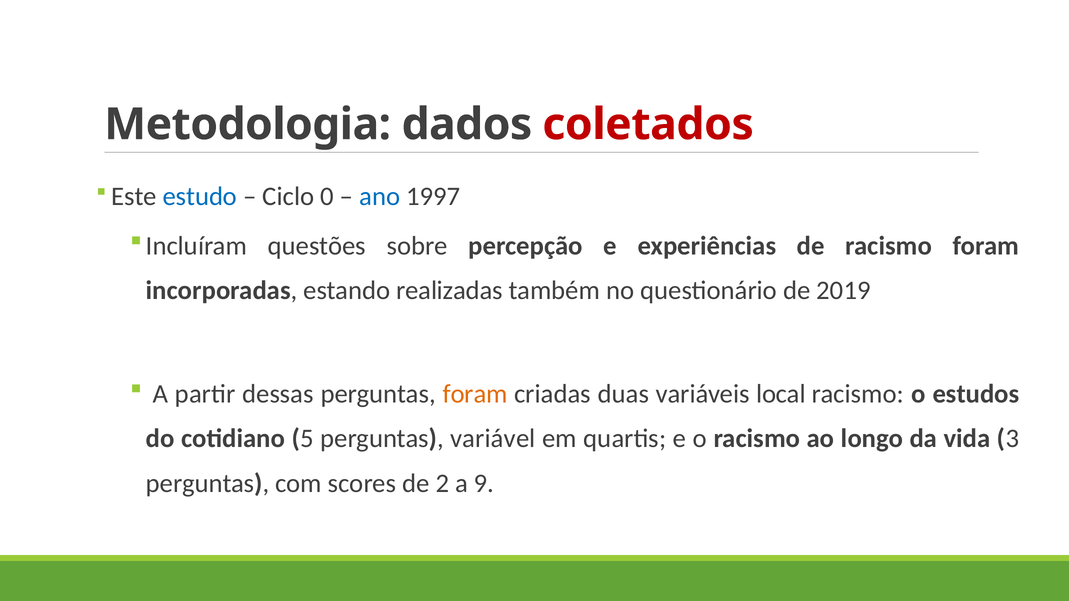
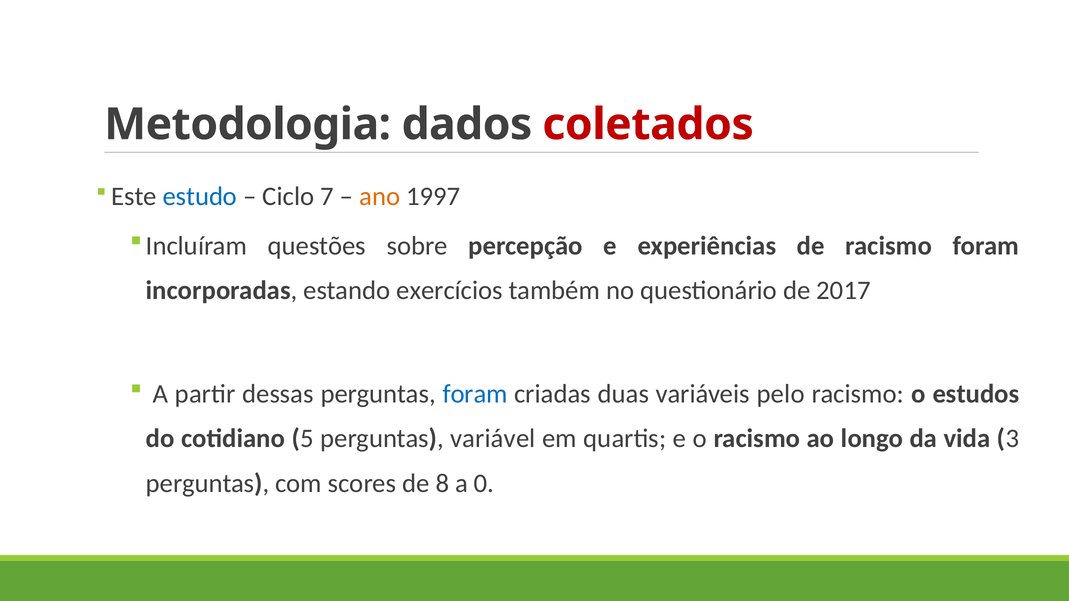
0: 0 -> 7
ano colour: blue -> orange
realizadas: realizadas -> exercícios
2019: 2019 -> 2017
foram at (475, 394) colour: orange -> blue
local: local -> pelo
2: 2 -> 8
9: 9 -> 0
